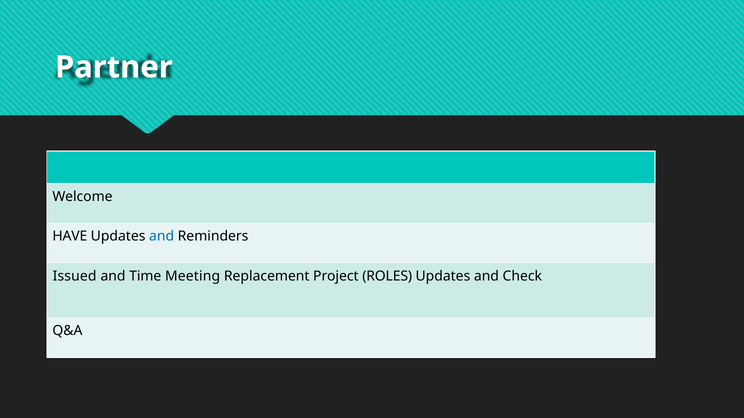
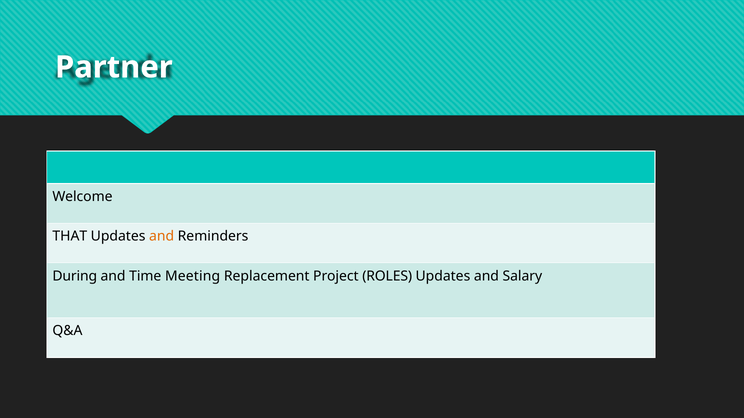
HAVE: HAVE -> THAT
and at (162, 237) colour: blue -> orange
Issued: Issued -> During
Check: Check -> Salary
